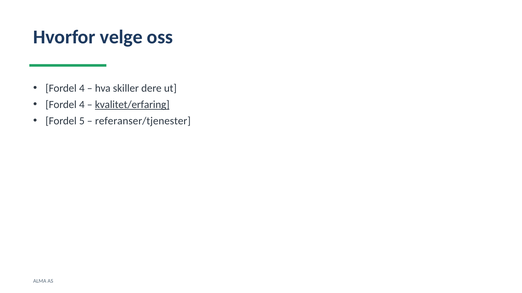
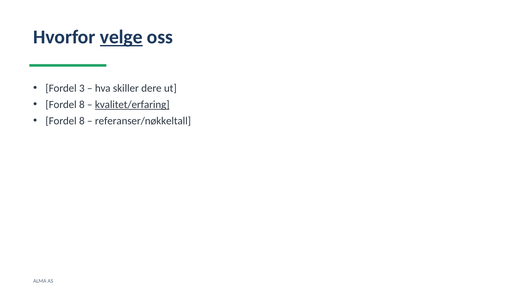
velge underline: none -> present
4 at (82, 88): 4 -> 3
4 at (82, 105): 4 -> 8
5 at (82, 121): 5 -> 8
referanser/tjenester: referanser/tjenester -> referanser/nøkkeltall
